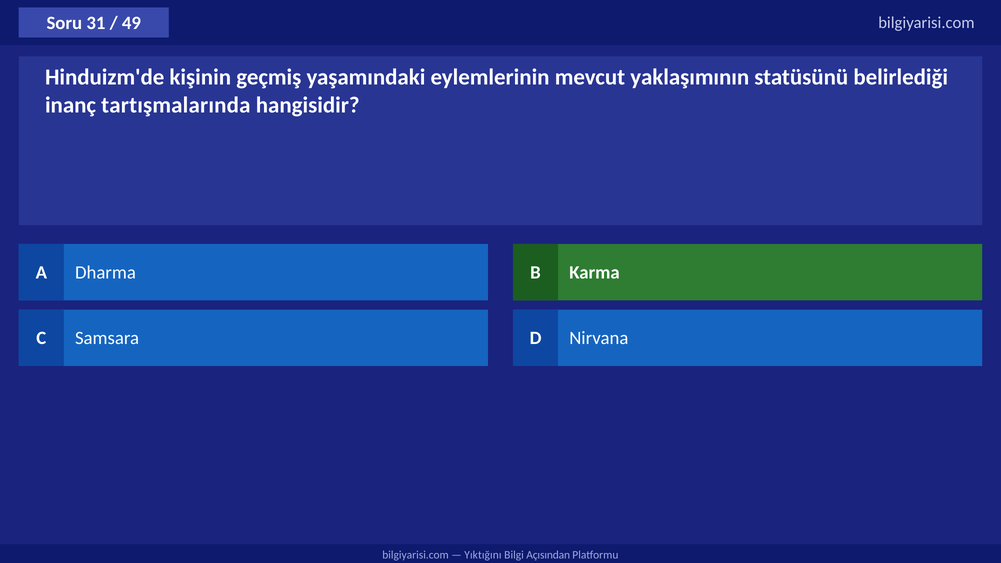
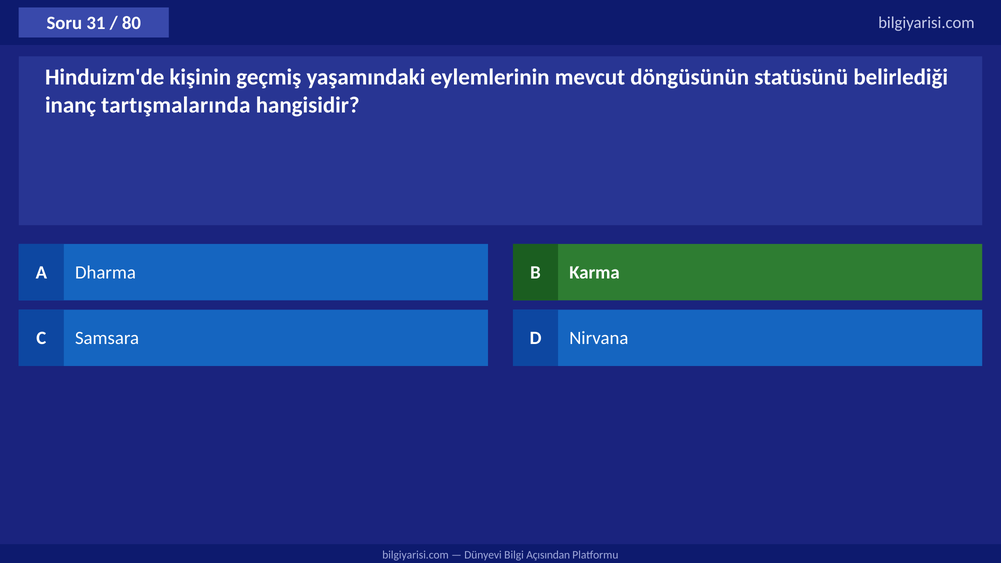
49: 49 -> 80
yaklaşımının: yaklaşımının -> döngüsünün
Yıktığını: Yıktığını -> Dünyevi
